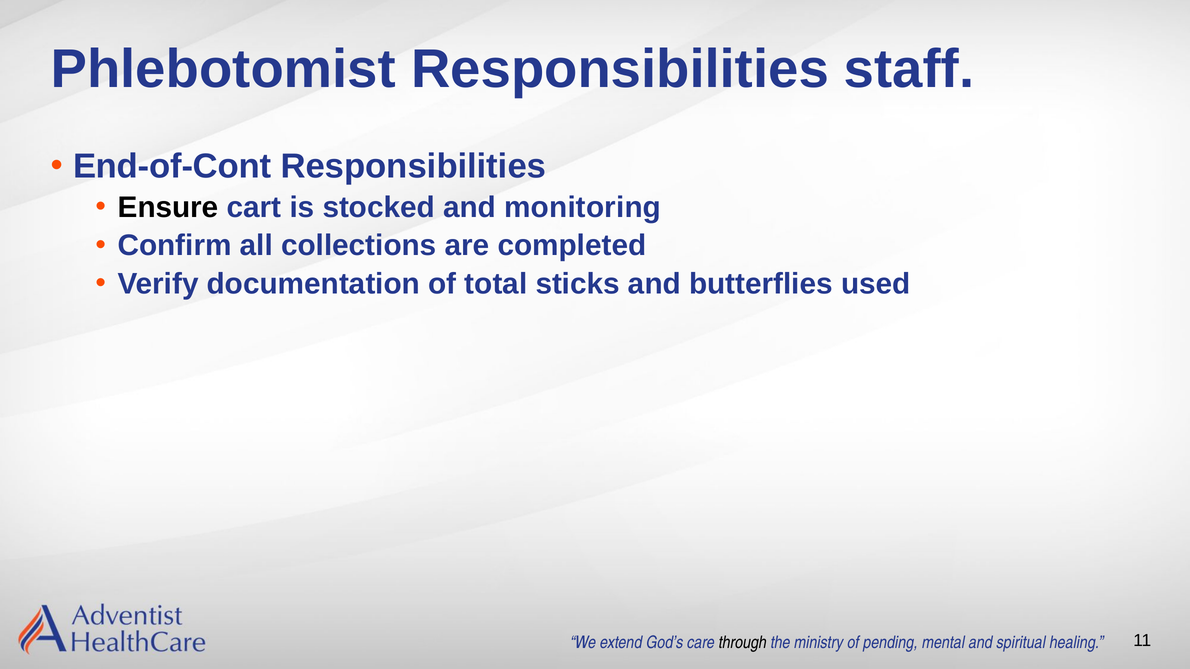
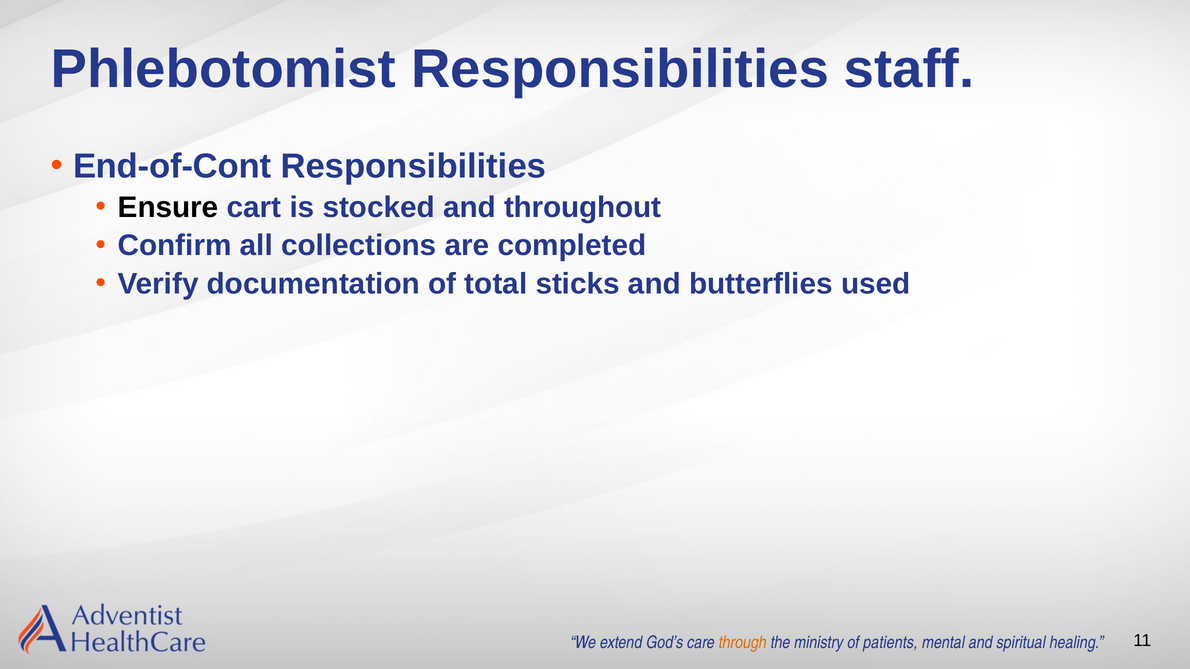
monitoring: monitoring -> throughout
through colour: black -> orange
pending: pending -> patients
